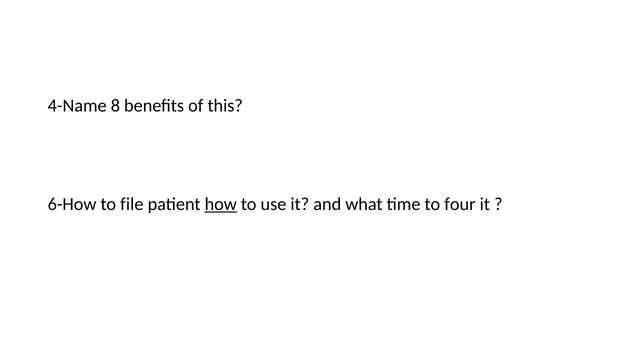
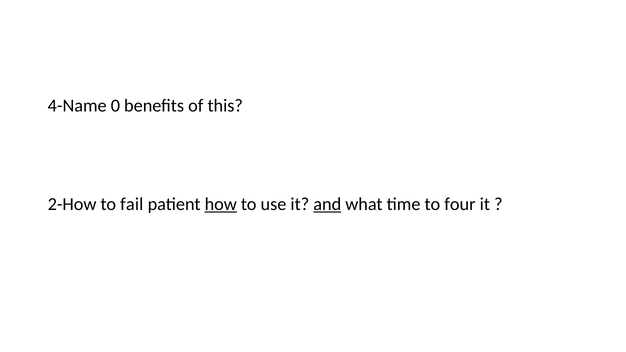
8: 8 -> 0
6-How: 6-How -> 2-How
file: file -> fail
and at (327, 204) underline: none -> present
